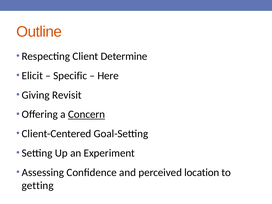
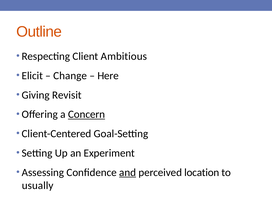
Determine: Determine -> Ambitious
Specific: Specific -> Change
and underline: none -> present
getting: getting -> usually
